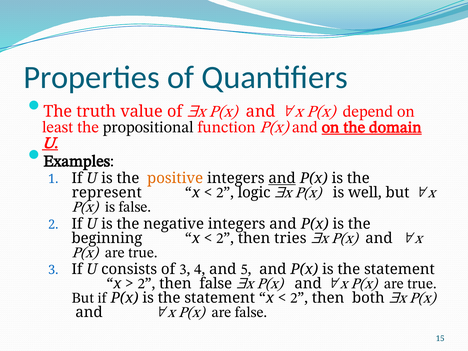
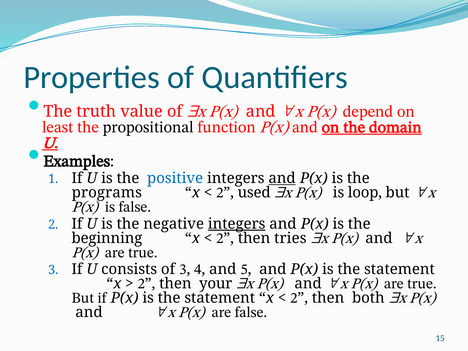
positive colour: orange -> blue
represent: represent -> programs
logic: logic -> used
well: well -> loop
integers at (237, 224) underline: none -> present
false at (216, 284): false -> your
